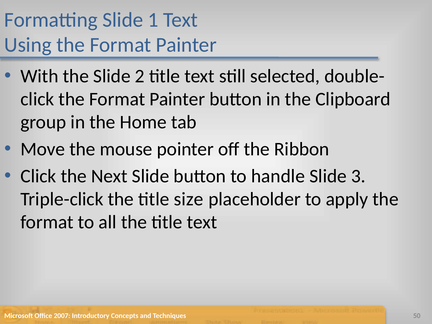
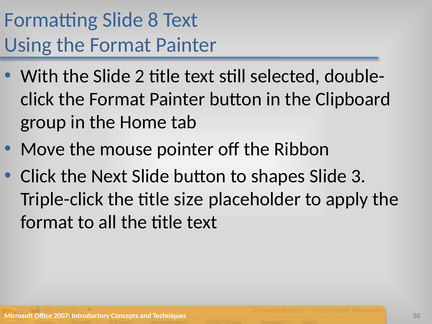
1: 1 -> 8
handle: handle -> shapes
